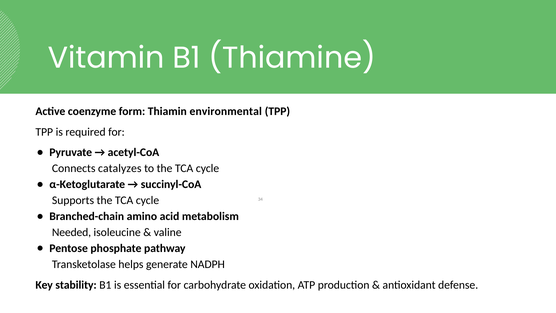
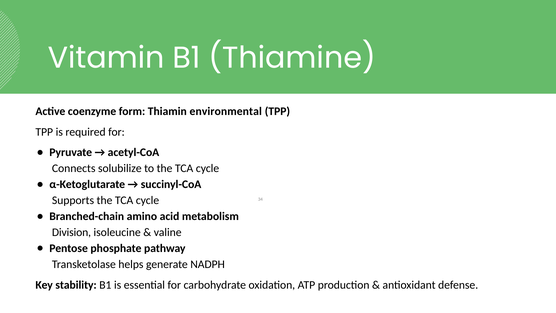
catalyzes: catalyzes -> solubilize
Needed: Needed -> Division
